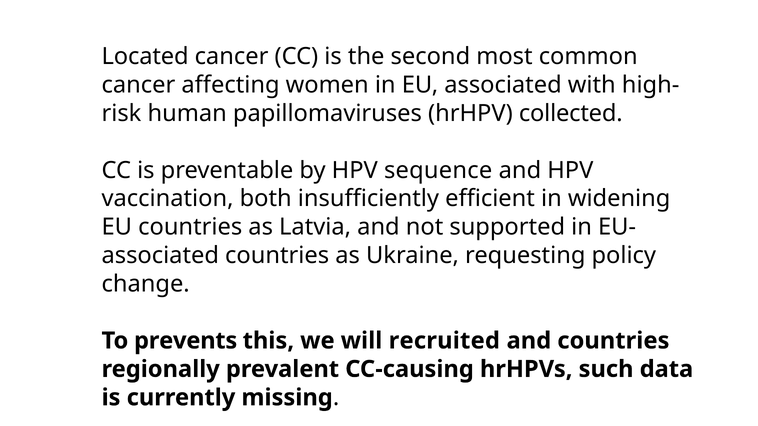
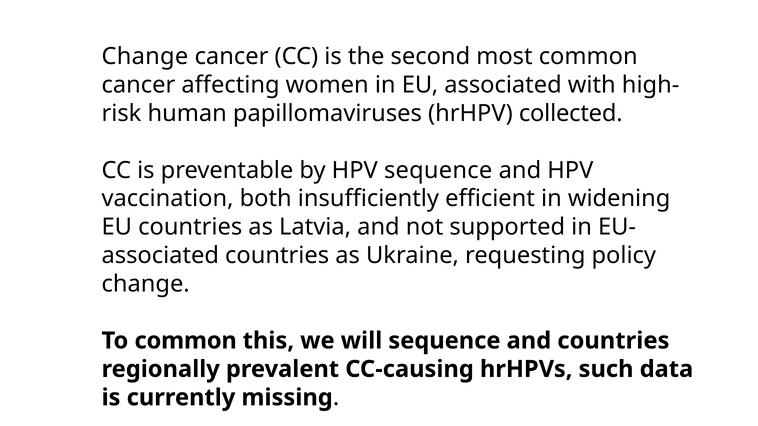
Located at (145, 57): Located -> Change
To prevents: prevents -> common
will recruited: recruited -> sequence
